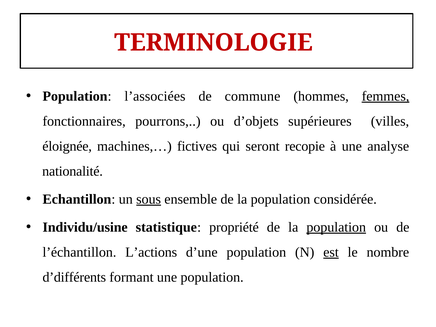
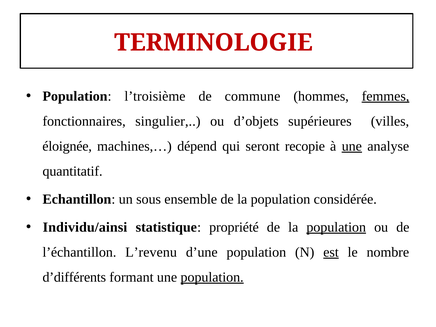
l’associées: l’associées -> l’troisième
pourrons: pourrons -> singulier
fictives: fictives -> dépend
une at (352, 146) underline: none -> present
nationalité: nationalité -> quantitatif
sous underline: present -> none
Individu/usine: Individu/usine -> Individu/ainsi
L’actions: L’actions -> L’revenu
population at (212, 277) underline: none -> present
